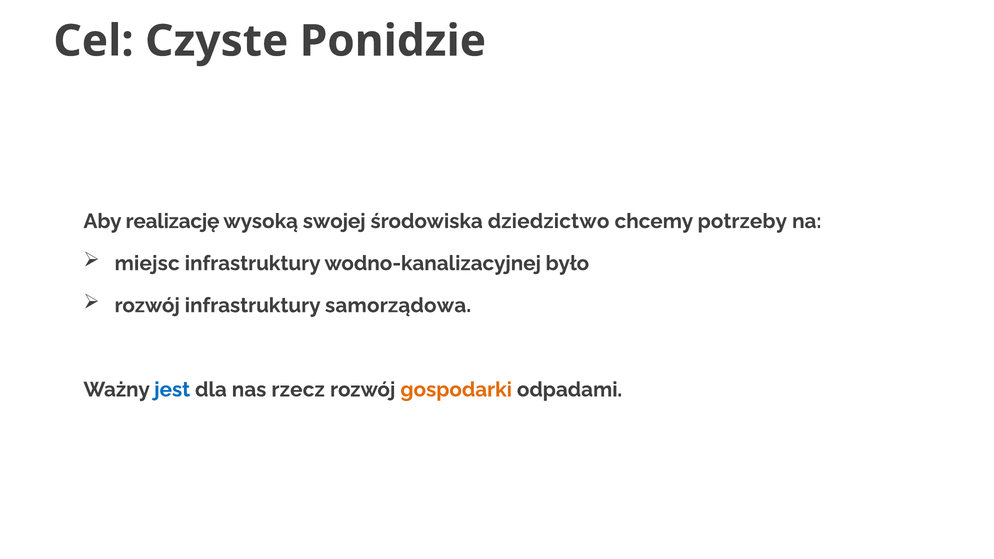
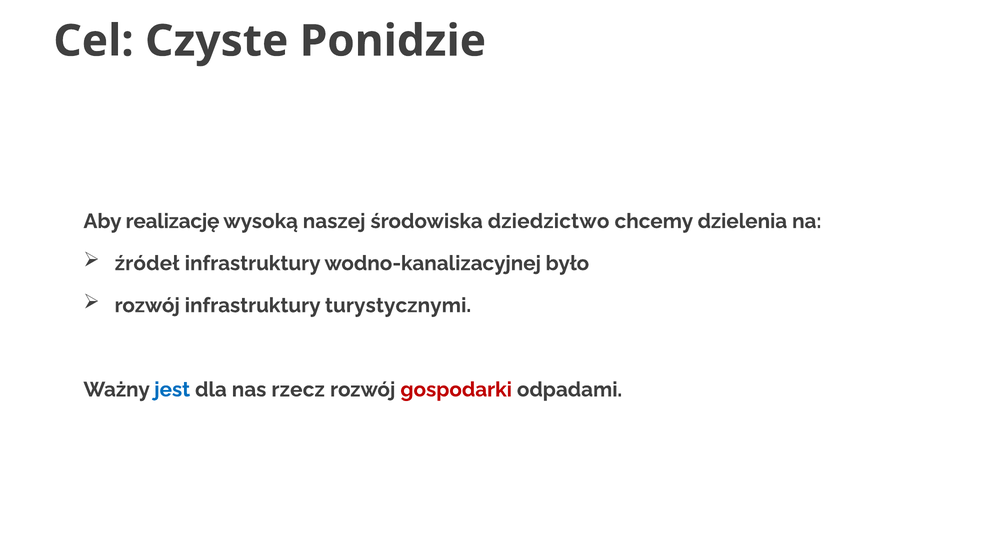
swojej: swojej -> naszej
potrzeby: potrzeby -> dzielenia
miejsc: miejsc -> źródeł
samorządowa: samorządowa -> turystycznymi
gospodarki colour: orange -> red
